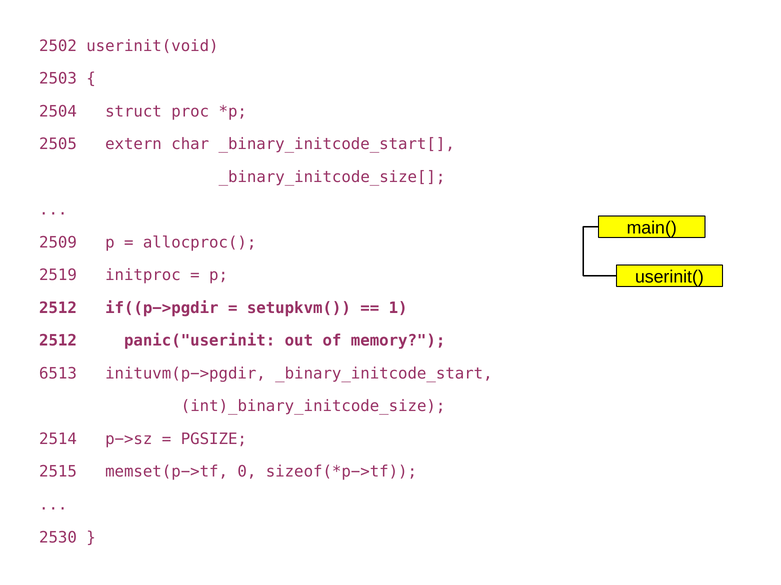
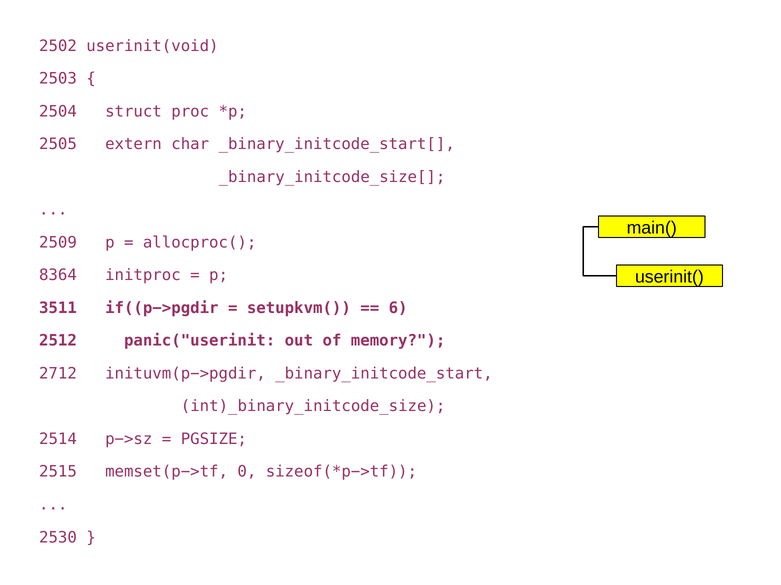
2519: 2519 -> 8364
2512 at (58, 308): 2512 -> 3511
1: 1 -> 6
6513: 6513 -> 2712
